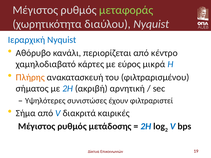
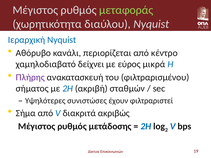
κάρτες: κάρτες -> δείχνει
Πλήρης colour: orange -> purple
αρνητική: αρνητική -> σταθμών
καιρικές: καιρικές -> ακριβώς
